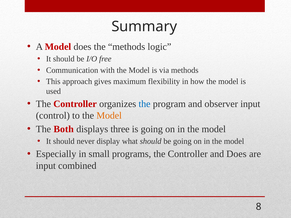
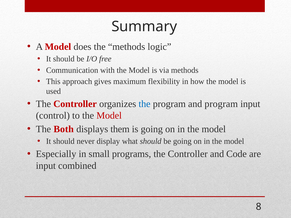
and observer: observer -> program
Model at (109, 116) colour: orange -> red
three: three -> them
and Does: Does -> Code
